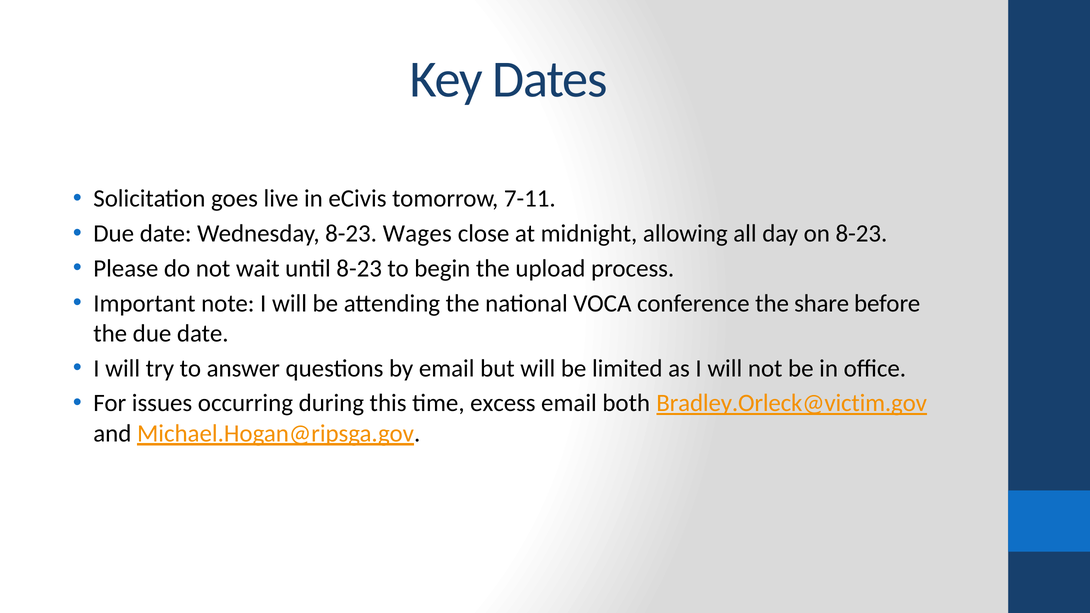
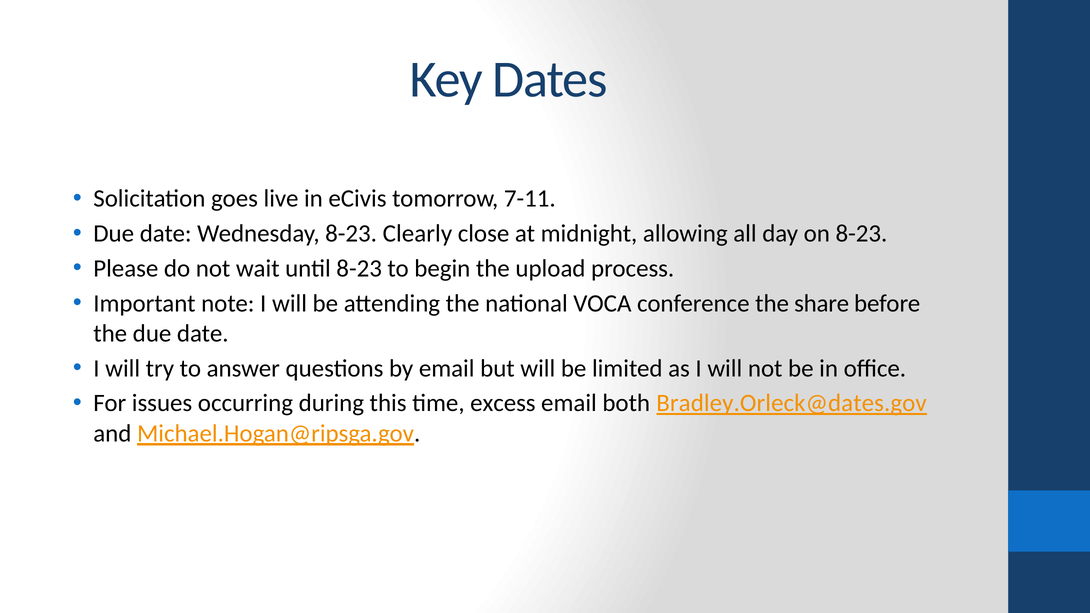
Wages: Wages -> Clearly
Bradley.Orleck@victim.gov: Bradley.Orleck@victim.gov -> Bradley.Orleck@dates.gov
